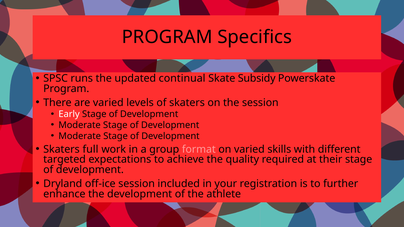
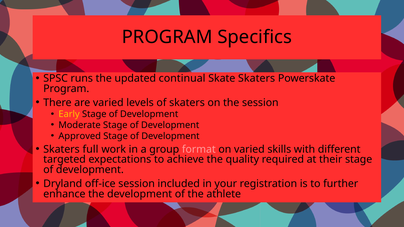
Skate Subsidy: Subsidy -> Skaters
Early colour: white -> yellow
Moderate at (80, 136): Moderate -> Approved
